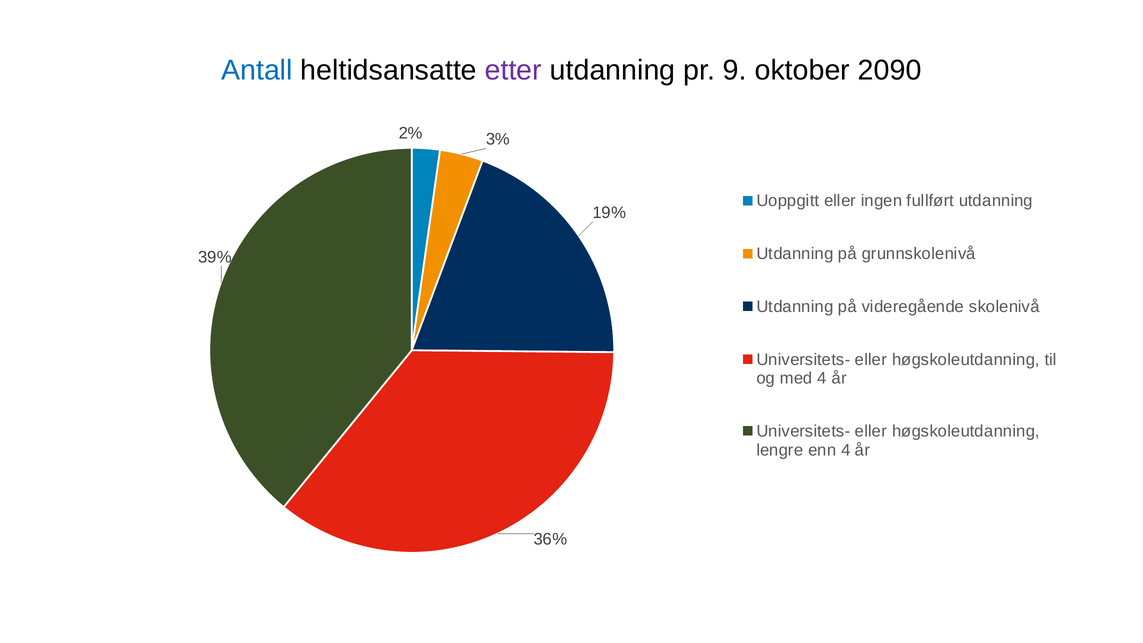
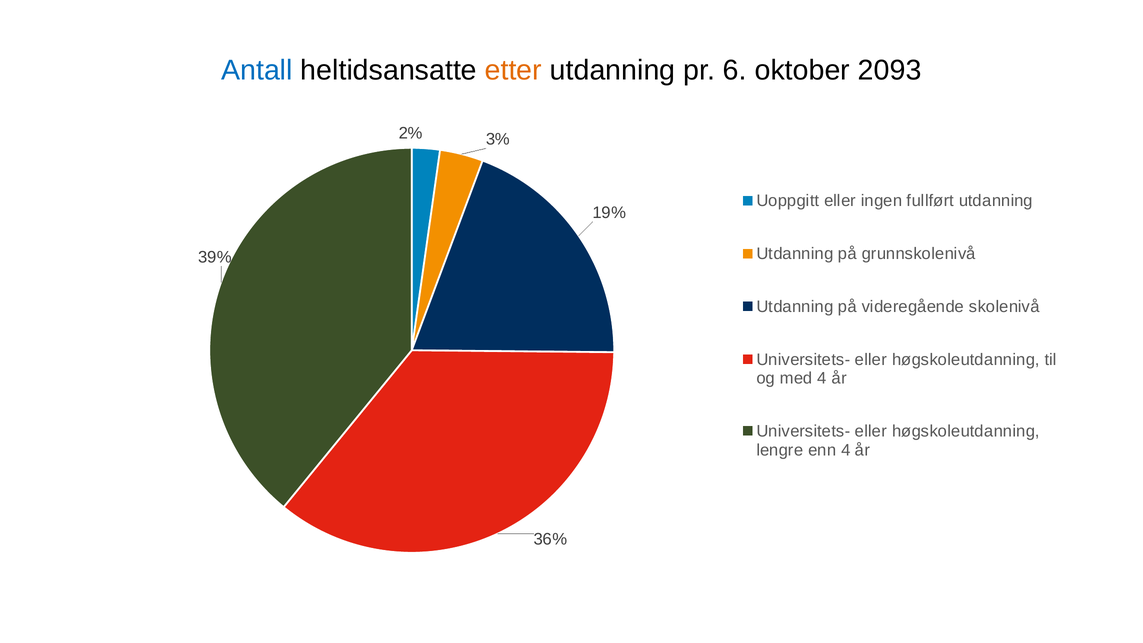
etter colour: purple -> orange
9: 9 -> 6
2090: 2090 -> 2093
